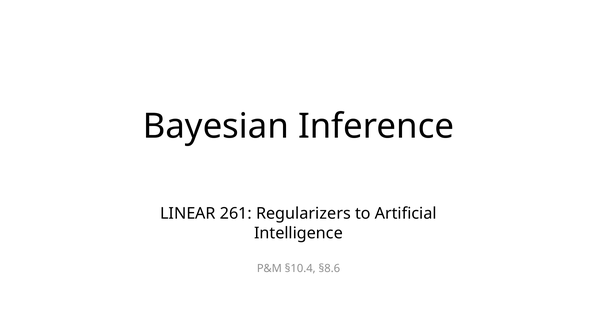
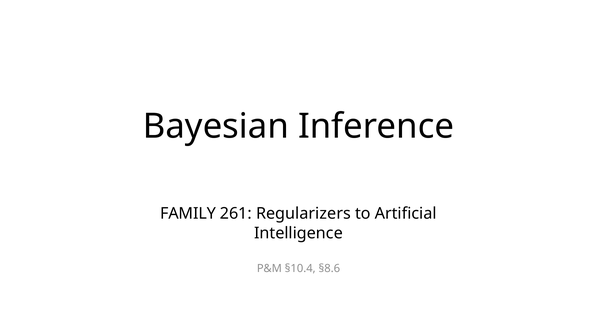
LINEAR: LINEAR -> FAMILY
